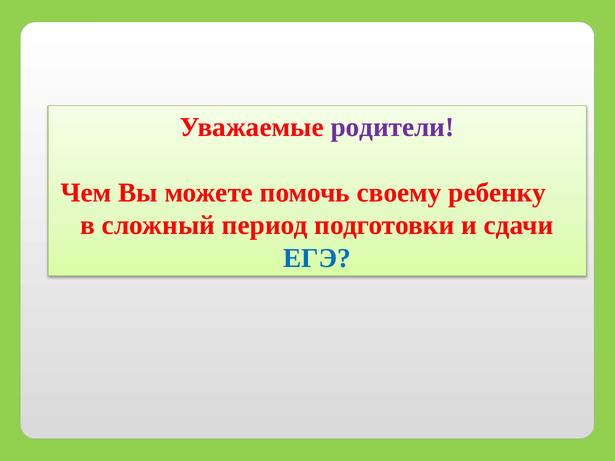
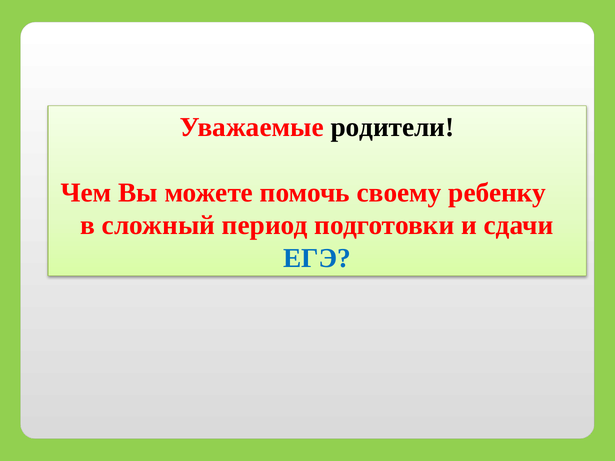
родители colour: purple -> black
